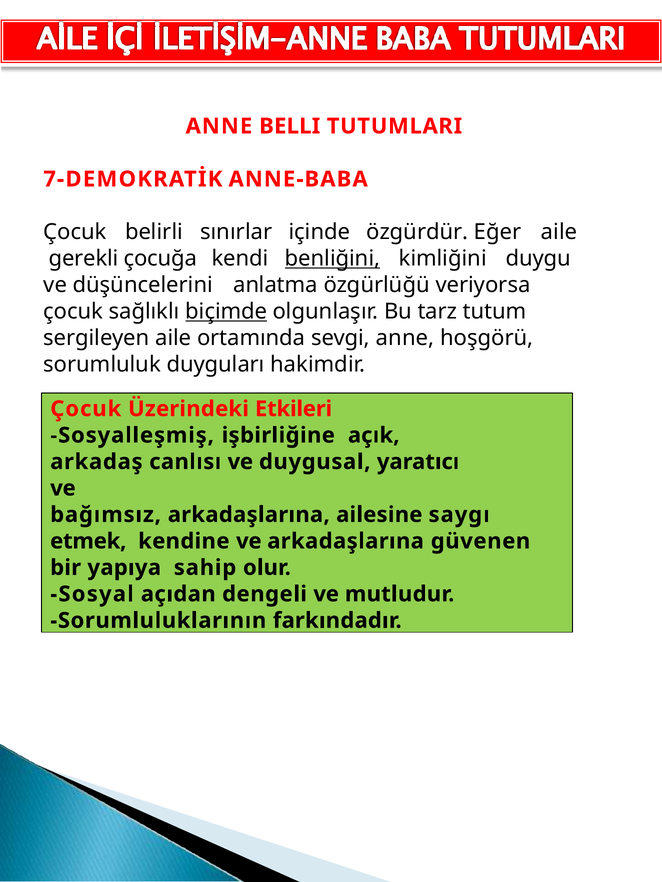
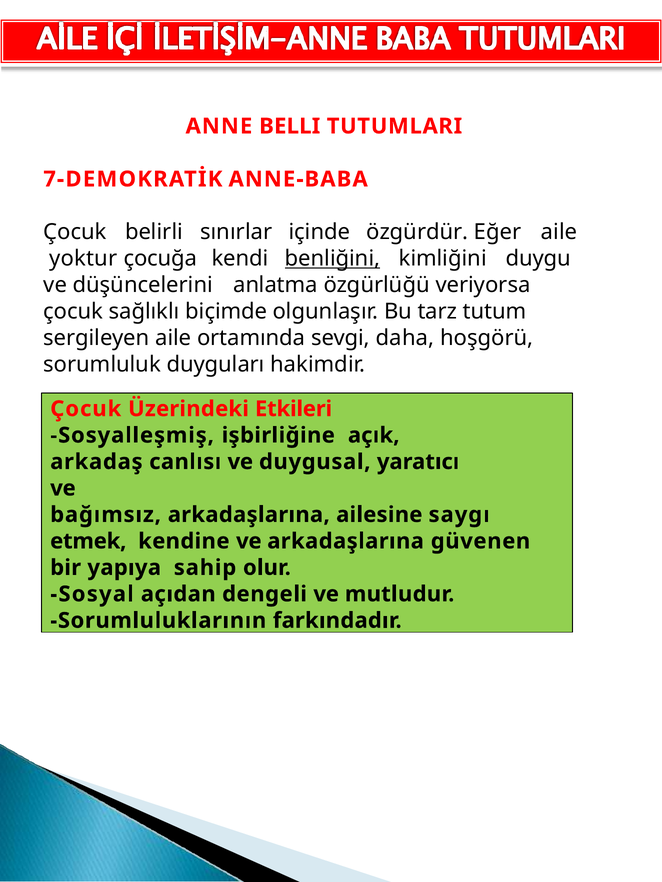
gerekli: gerekli -> yoktur
biçimde underline: present -> none
sevgi anne: anne -> daha
